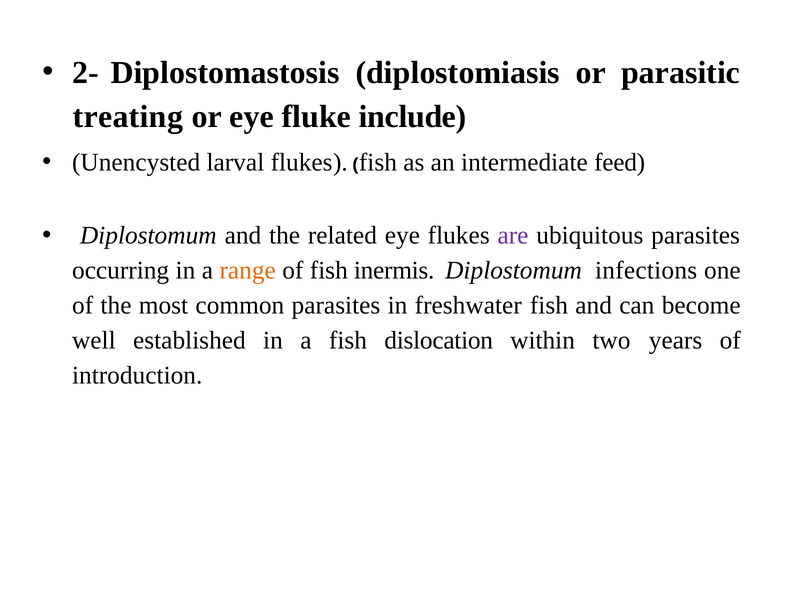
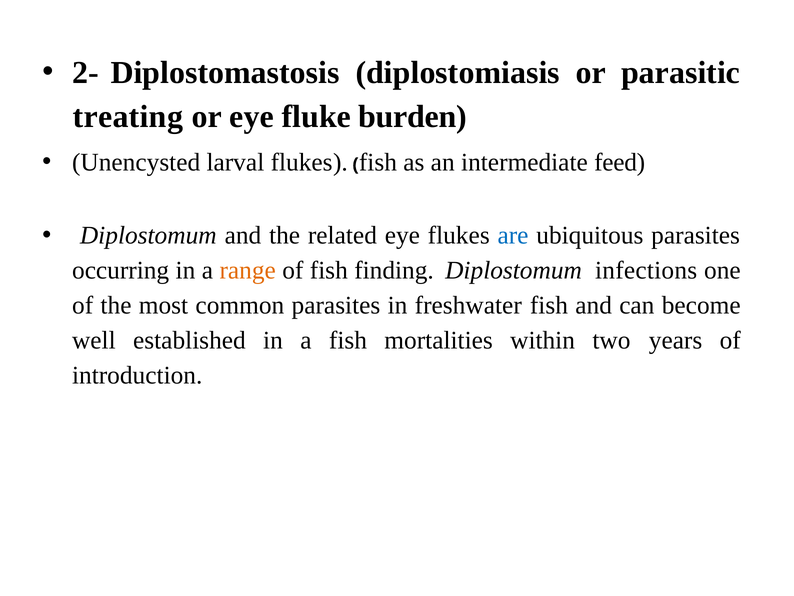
include: include -> burden
are colour: purple -> blue
inermis: inermis -> finding
dislocation: dislocation -> mortalities
